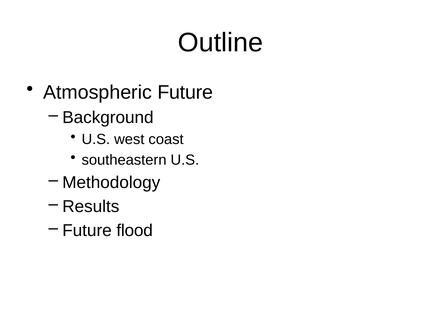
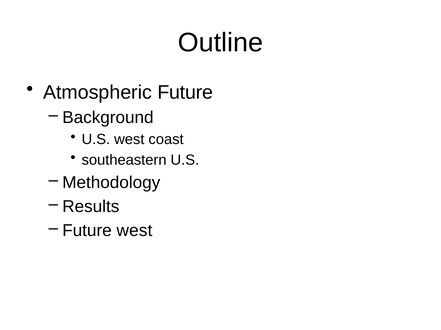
Future flood: flood -> west
